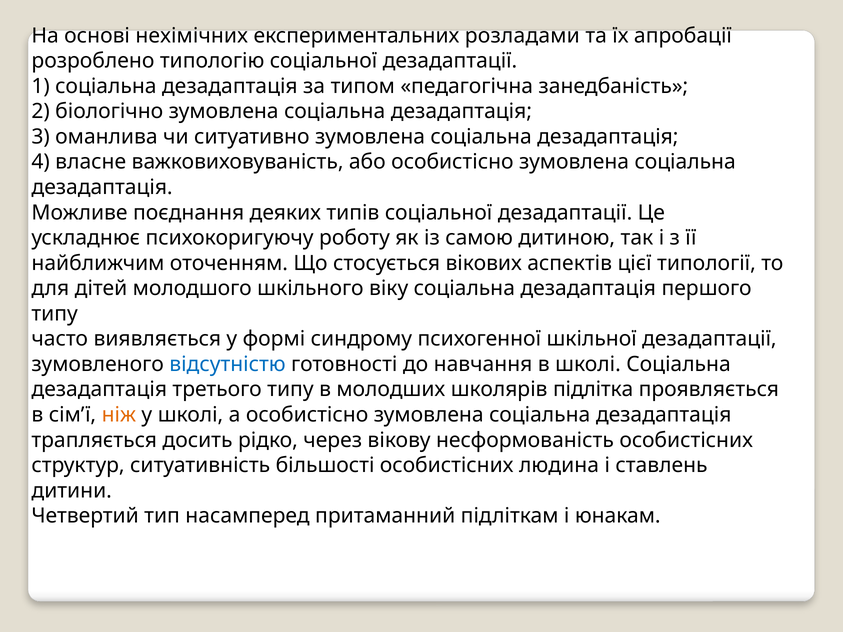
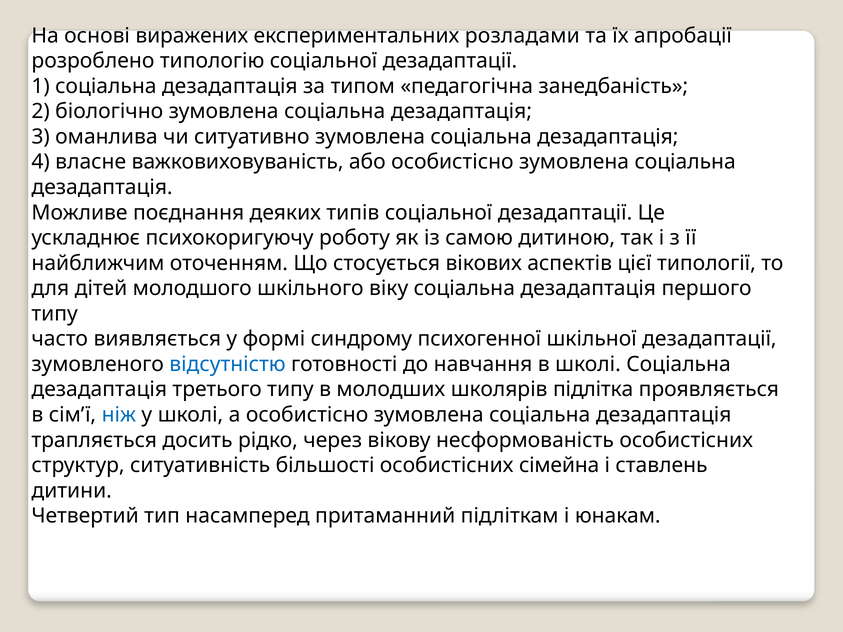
нехімічних: нехімічних -> виражених
ніж colour: orange -> blue
людина: людина -> сімейна
